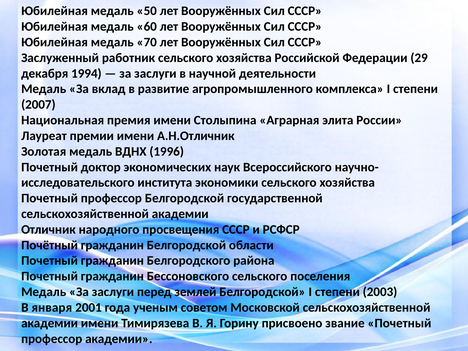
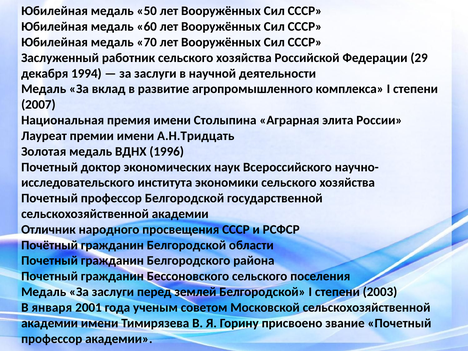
А.Н.Отличник: А.Н.Отличник -> А.Н.Тридцать
